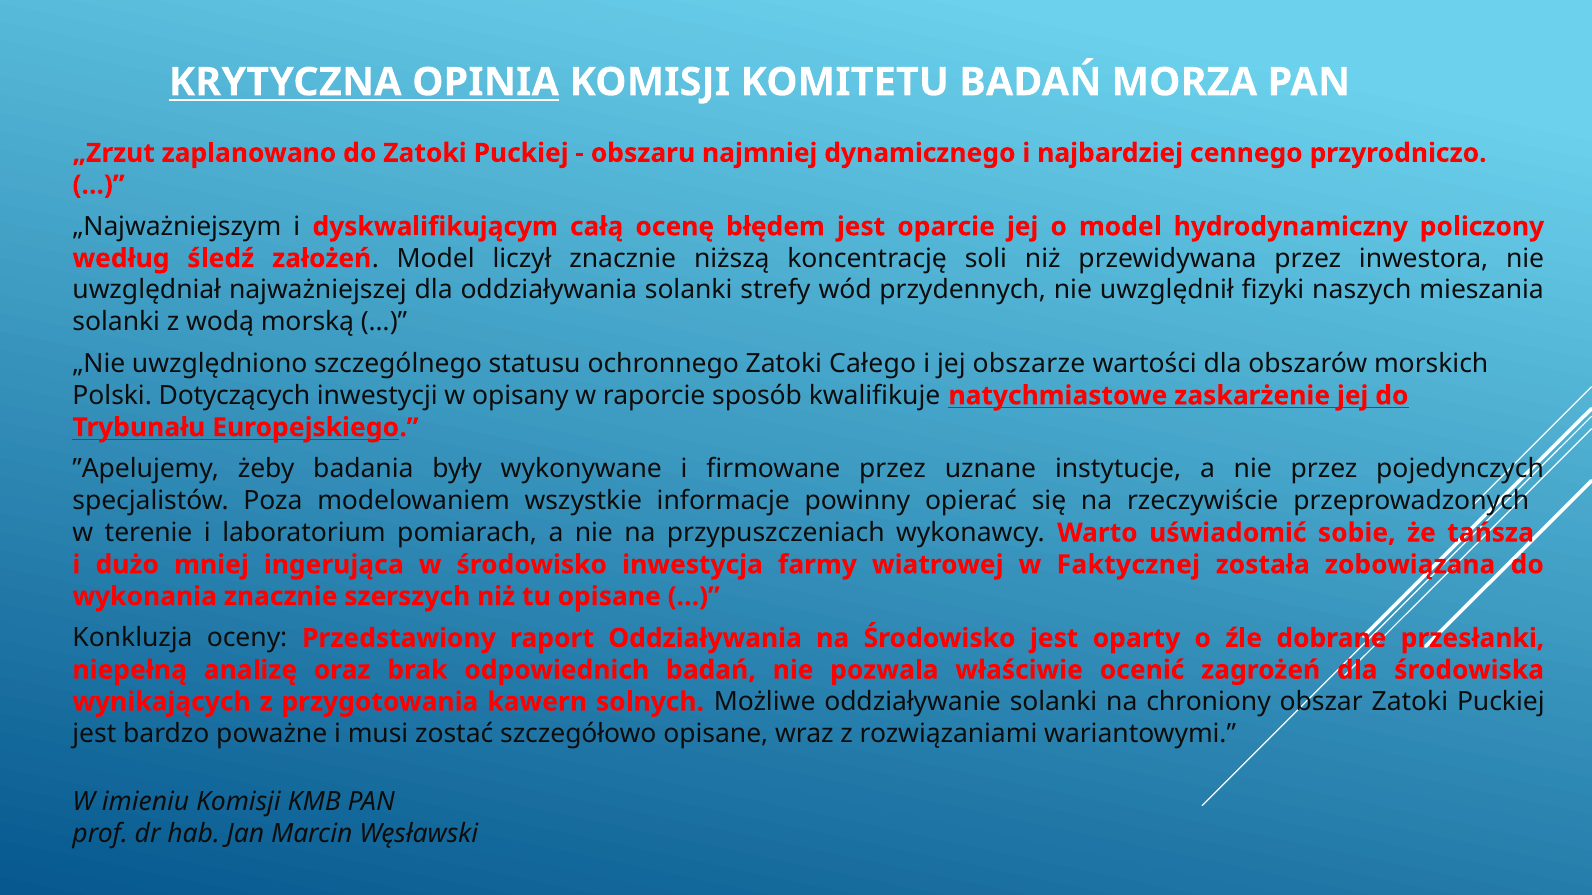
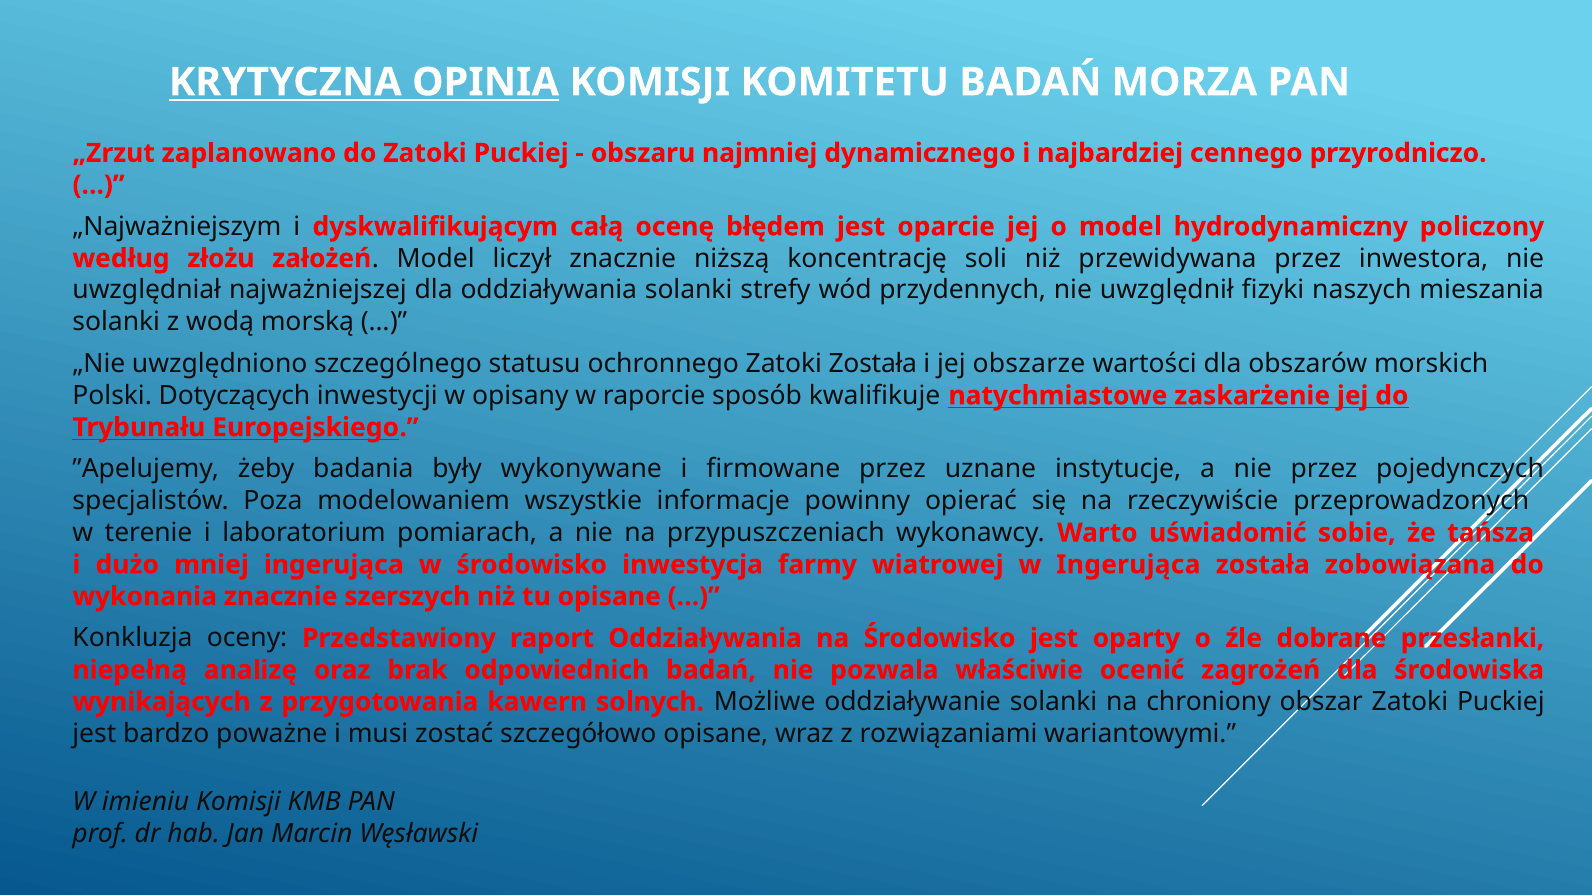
śledź: śledź -> złożu
Zatoki Całego: Całego -> Została
w Faktycznej: Faktycznej -> Ingerująca
